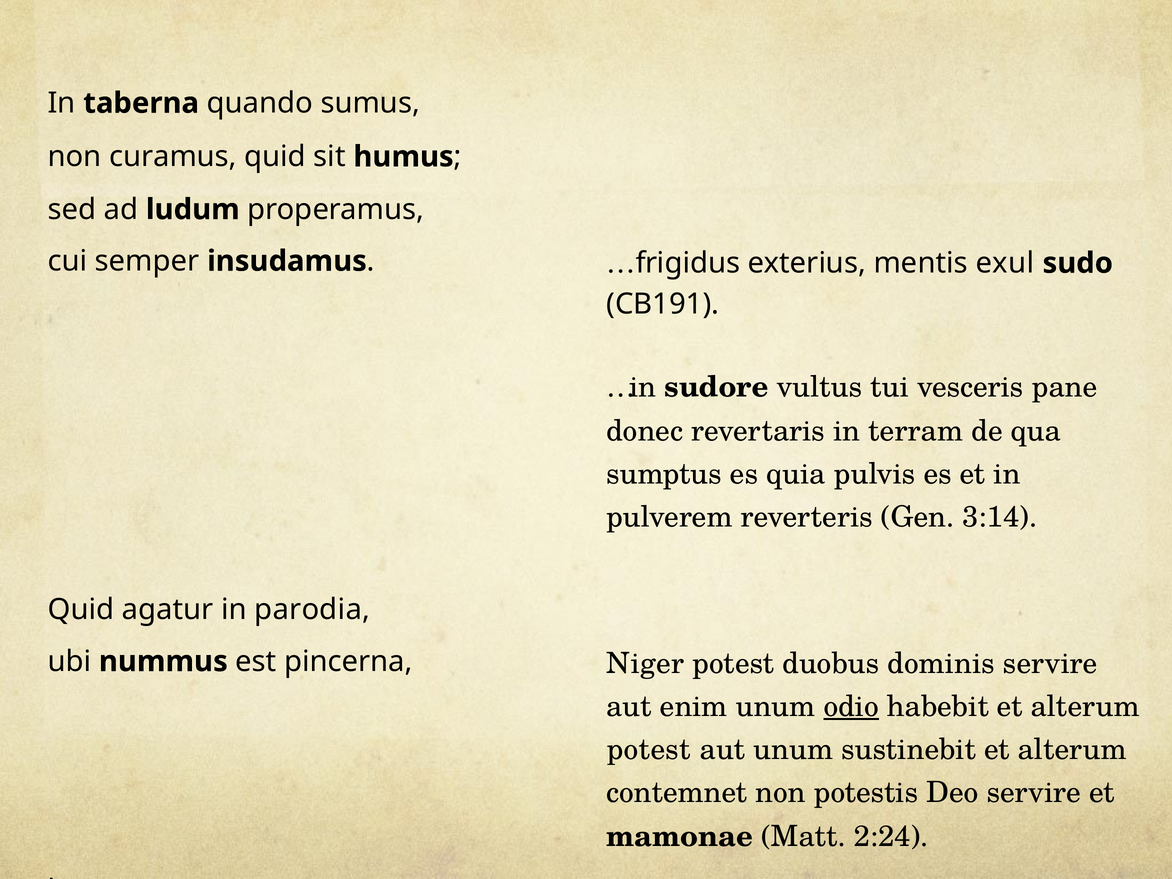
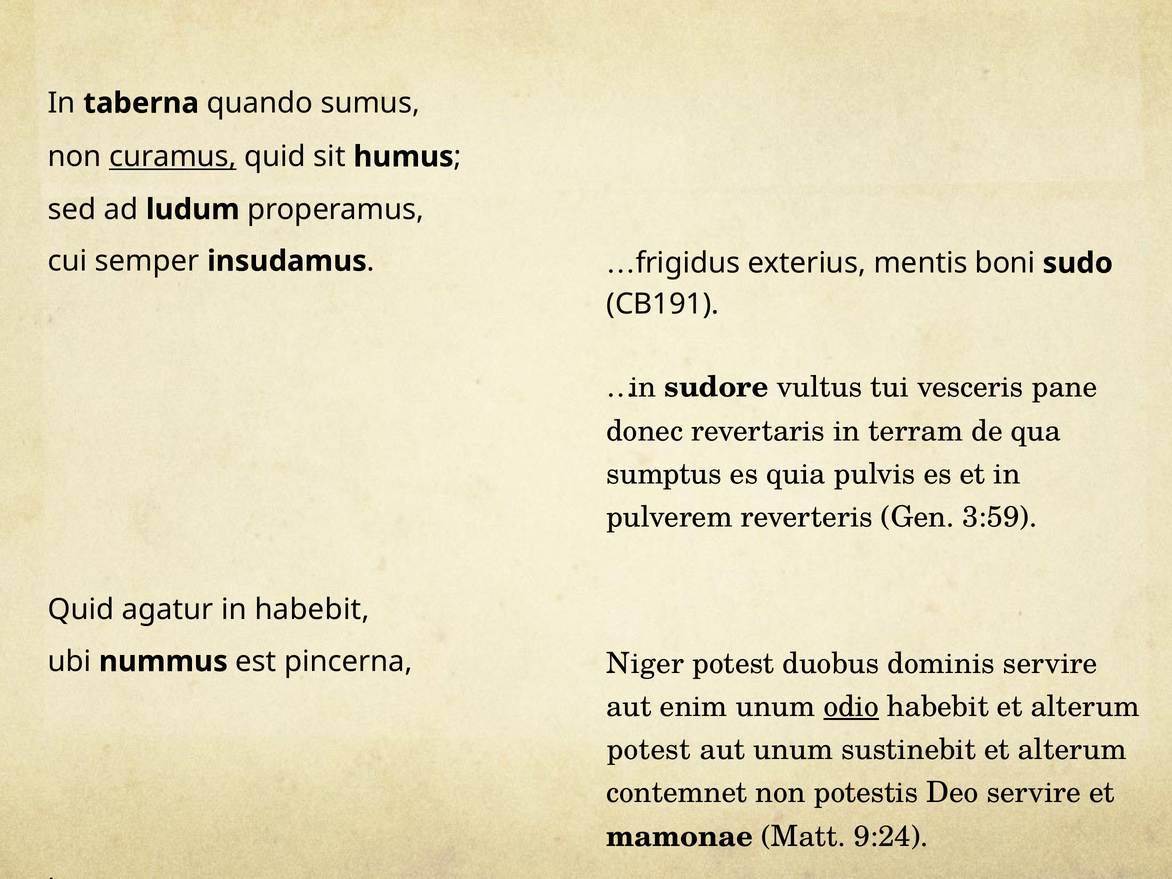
curamus underline: none -> present
exul: exul -> boni
3:14: 3:14 -> 3:59
in parodia: parodia -> habebit
2:24: 2:24 -> 9:24
